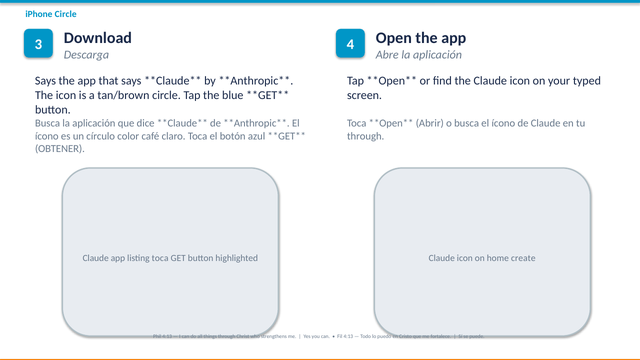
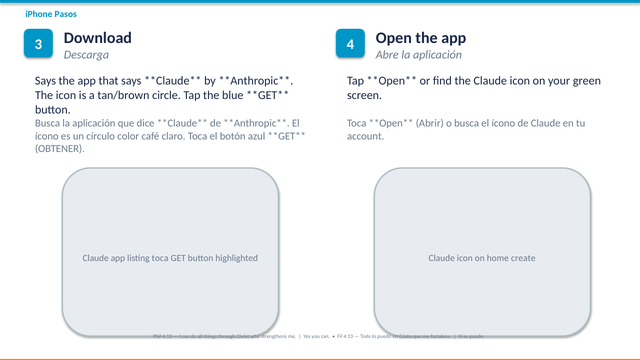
iPhone Circle: Circle -> Pasos
typed: typed -> green
through at (366, 136): through -> account
